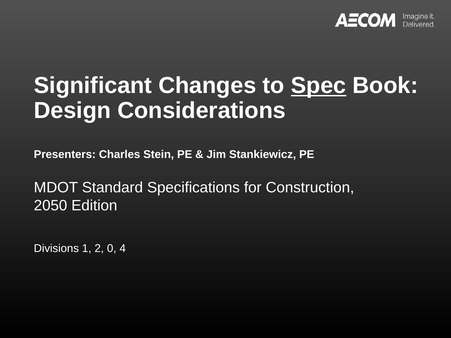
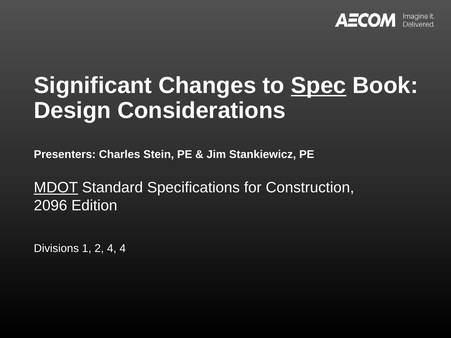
MDOT underline: none -> present
2050: 2050 -> 2096
2 0: 0 -> 4
